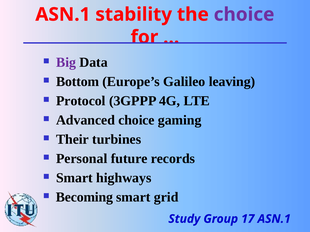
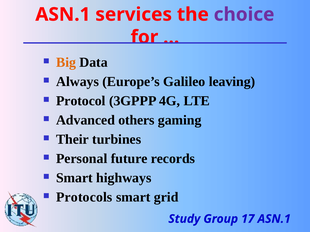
stability: stability -> services
Big colour: purple -> orange
Bottom: Bottom -> Always
Advanced choice: choice -> others
Becoming: Becoming -> Protocols
